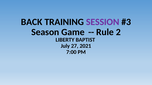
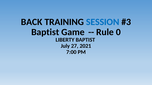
SESSION colour: purple -> blue
Season at (45, 32): Season -> Baptist
2: 2 -> 0
